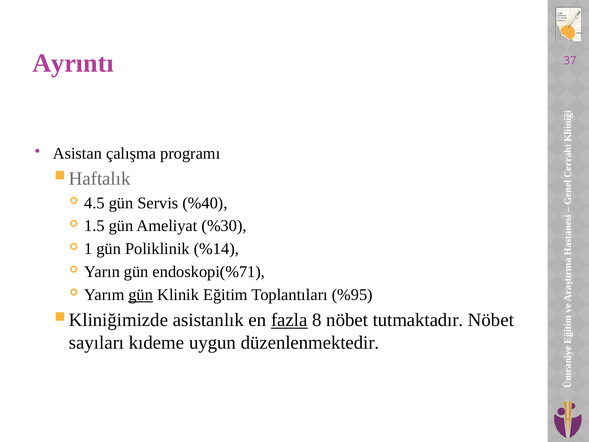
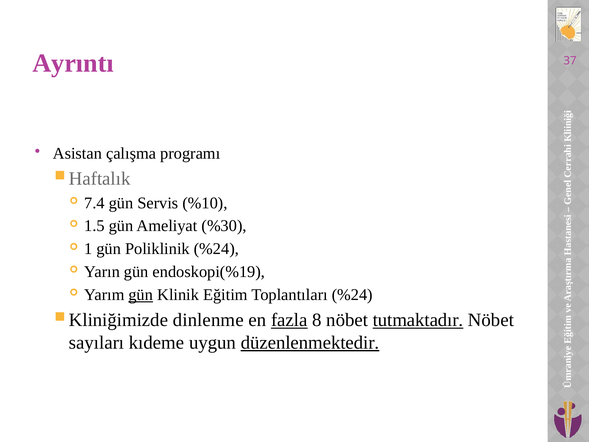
4.5: 4.5 -> 7.4
%40: %40 -> %10
Poliklinik %14: %14 -> %24
endoskopi(%71: endoskopi(%71 -> endoskopi(%19
Toplantıları %95: %95 -> %24
asistanlık: asistanlık -> dinlenme
tutmaktadır underline: none -> present
düzenlenmektedir underline: none -> present
